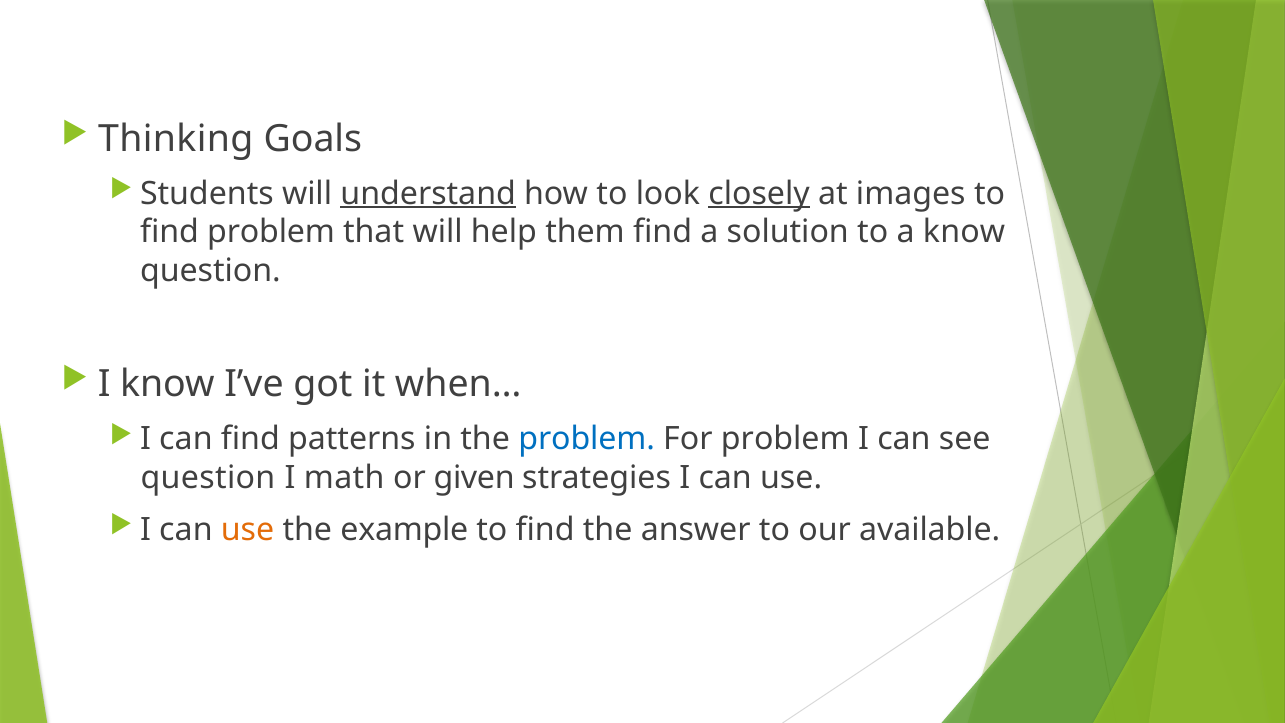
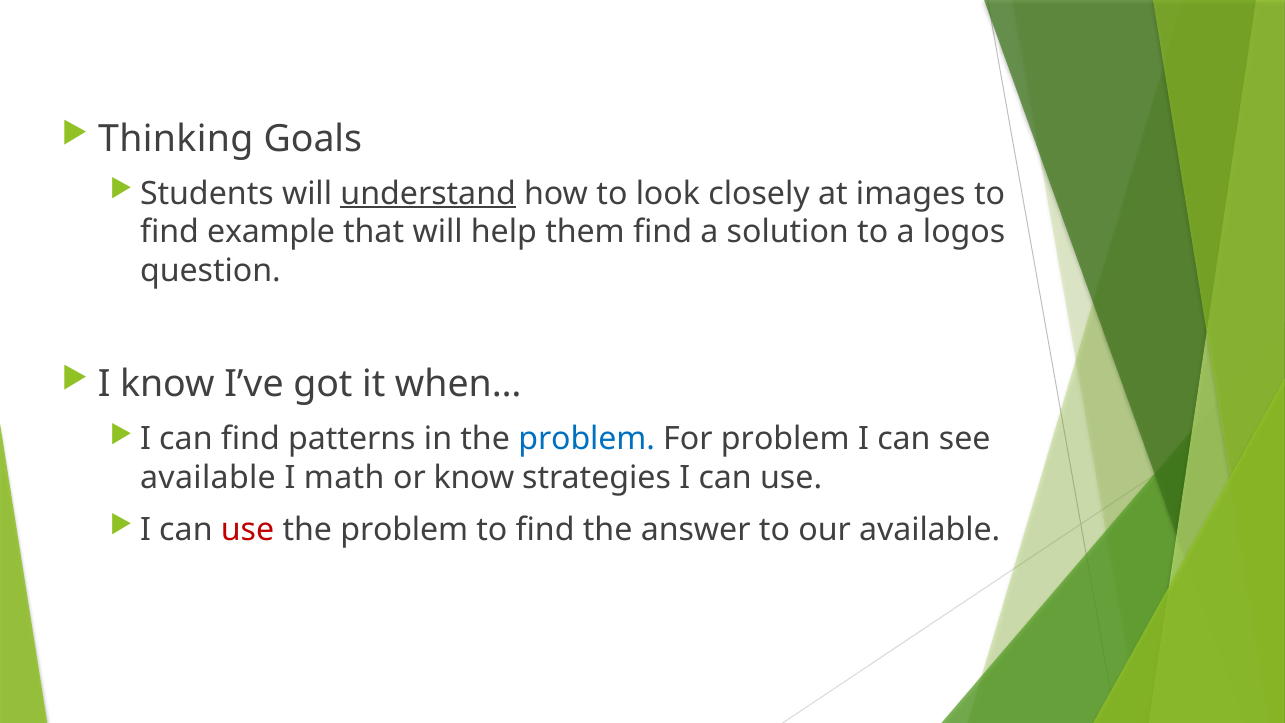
closely underline: present -> none
find problem: problem -> example
a know: know -> logos
question at (208, 478): question -> available
or given: given -> know
use at (248, 530) colour: orange -> red
example at (404, 530): example -> problem
